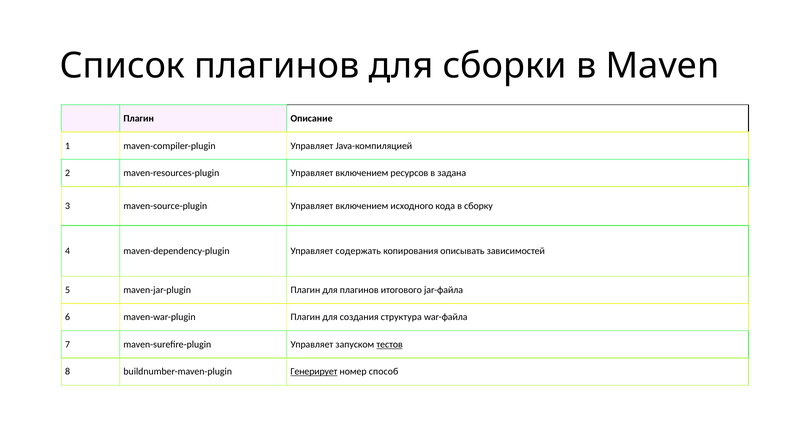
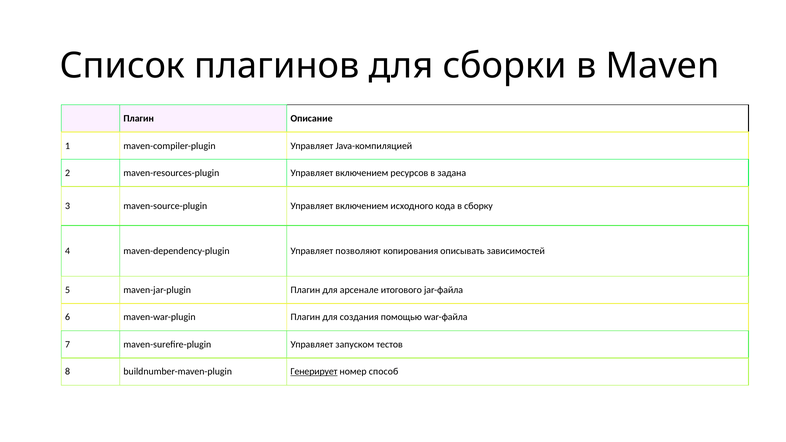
содержать: содержать -> позволяют
для плагинов: плагинов -> арсенале
структура: структура -> помощью
тестов underline: present -> none
